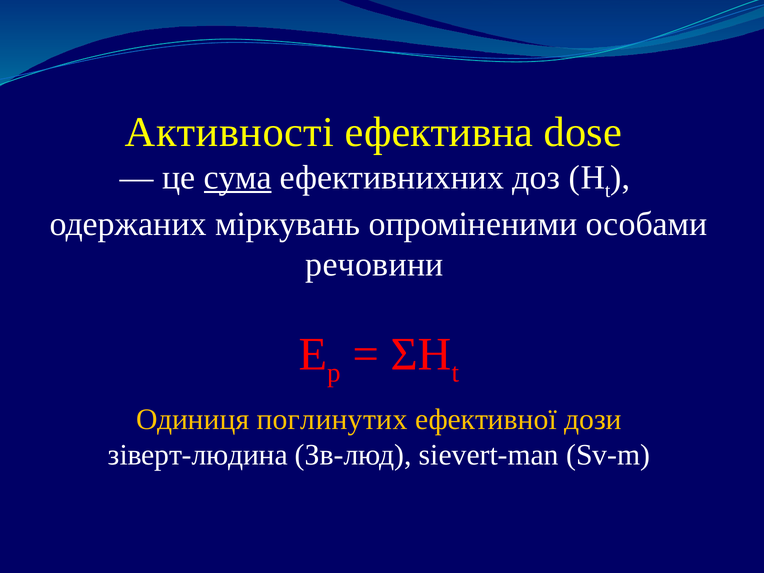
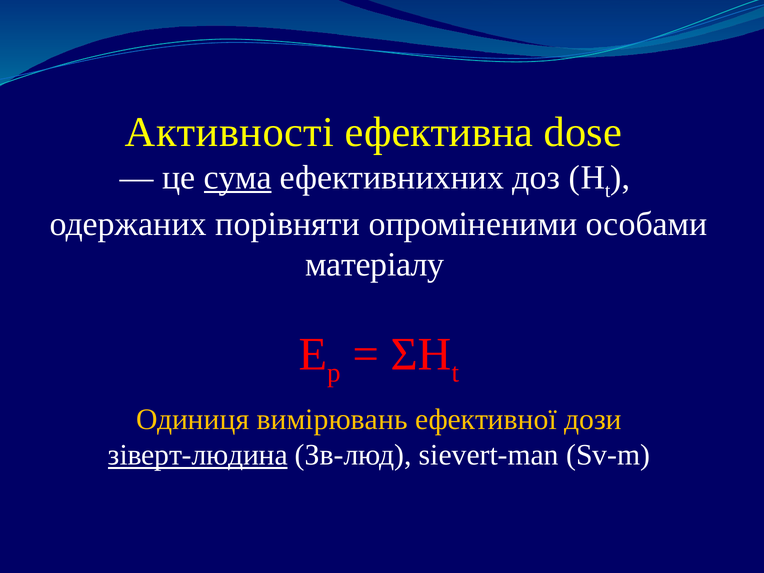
міркувань: міркувань -> порівняти
речовини: речовини -> матеріалу
поглинутих: поглинутих -> вимірювань
зіверт-людина underline: none -> present
